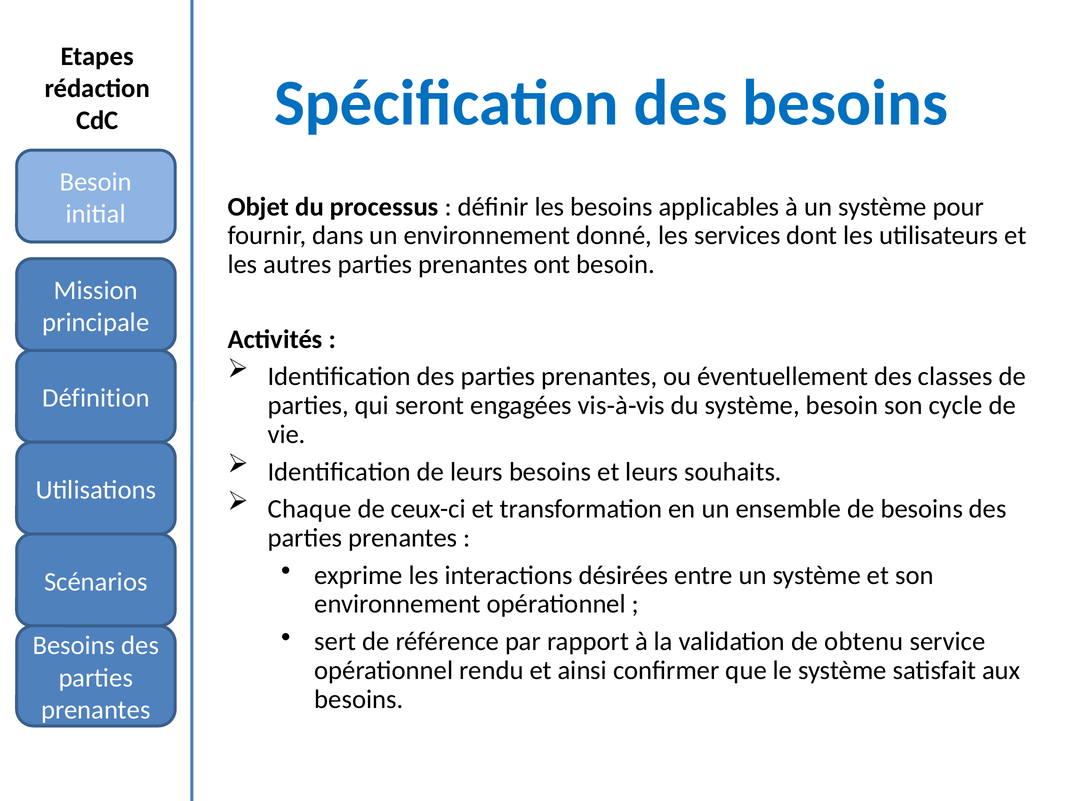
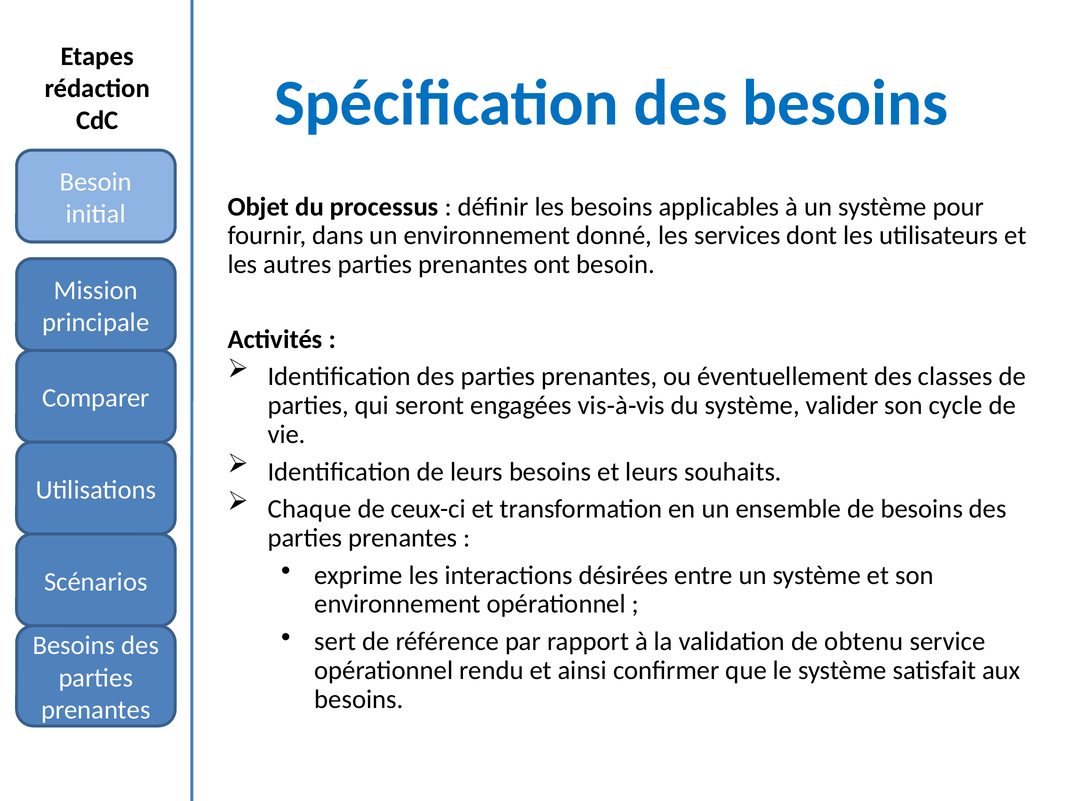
Définition: Définition -> Comparer
système besoin: besoin -> valider
